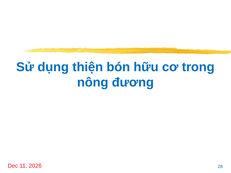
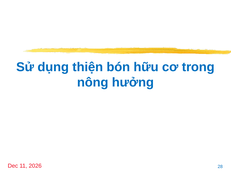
đương: đương -> hưởng
